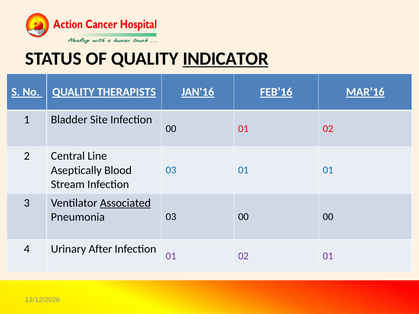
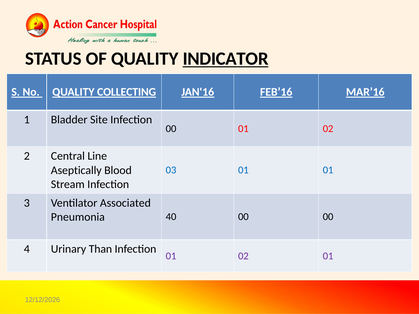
THERAPISTS: THERAPISTS -> COLLECTING
Associated underline: present -> none
Pneumonia 03: 03 -> 40
After: After -> Than
